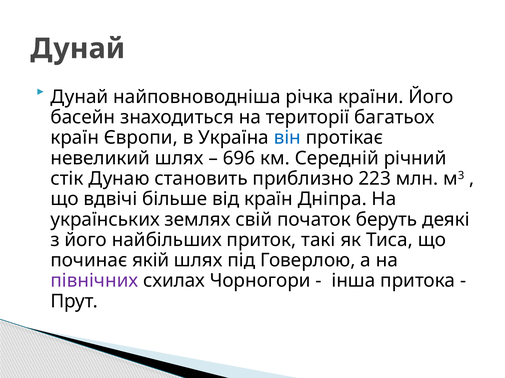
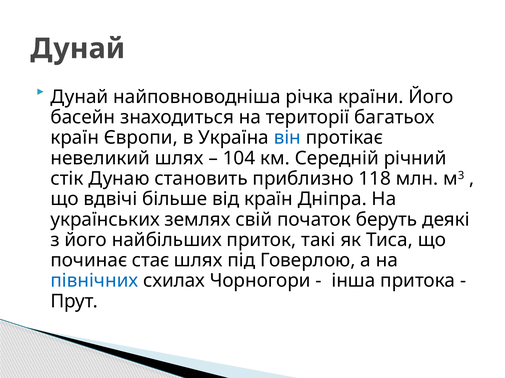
696: 696 -> 104
223: 223 -> 118
якій: якій -> стає
північних colour: purple -> blue
